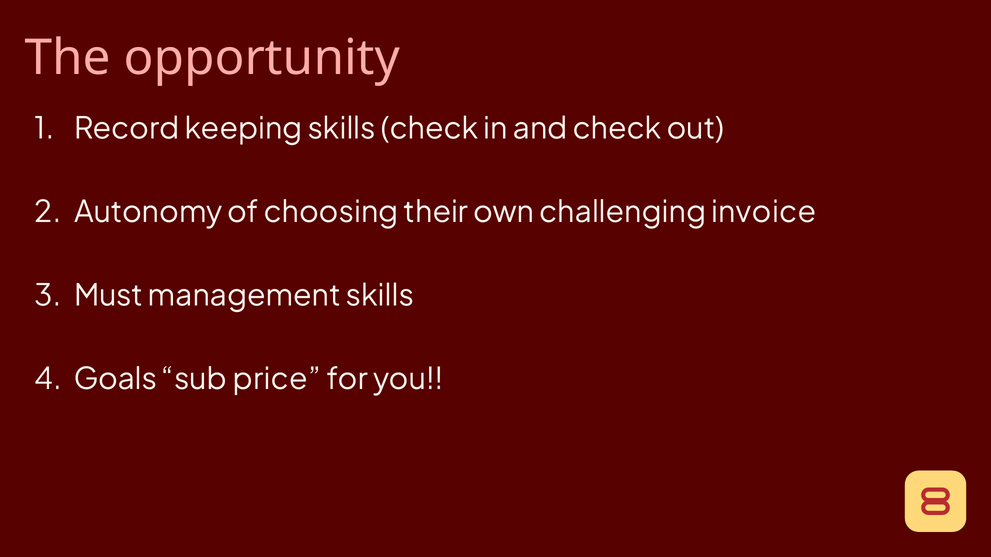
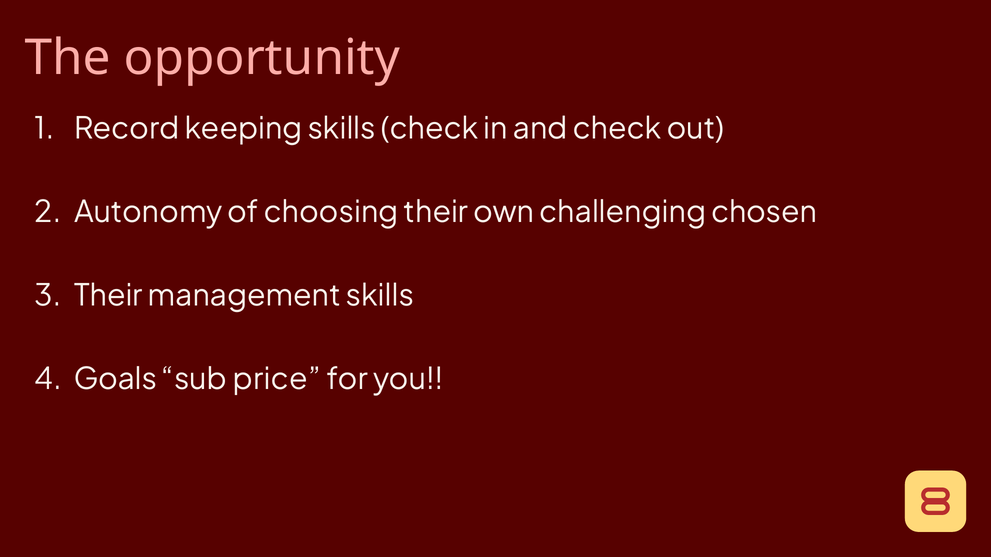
invoice: invoice -> chosen
Must at (109, 296): Must -> Their
